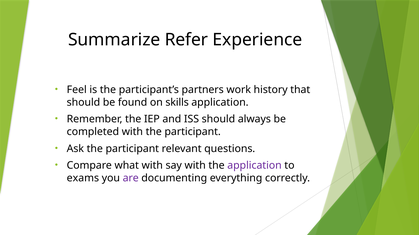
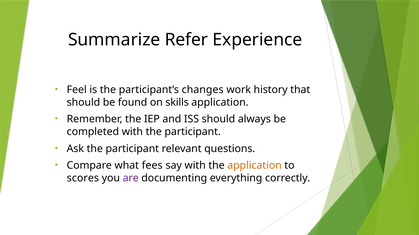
partners: partners -> changes
what with: with -> fees
application at (255, 166) colour: purple -> orange
exams: exams -> scores
